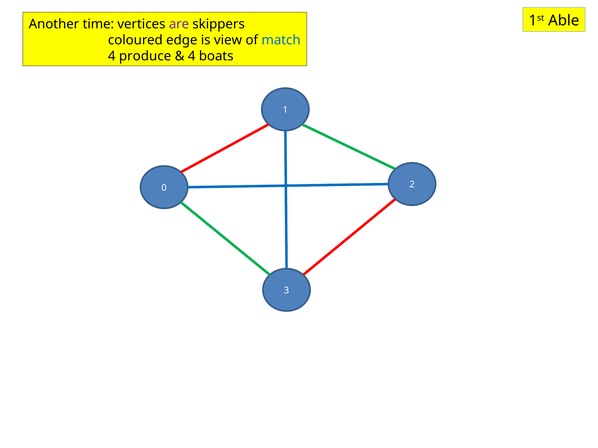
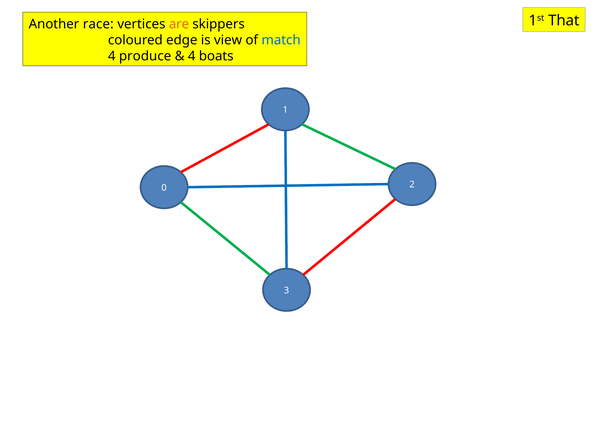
Able: Able -> That
time: time -> race
are colour: purple -> orange
